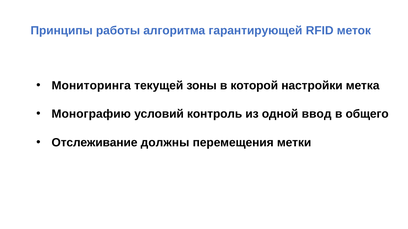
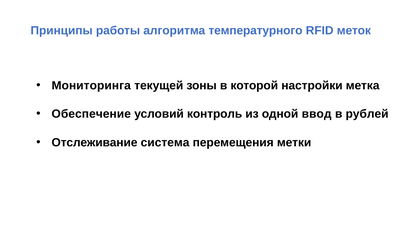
гарантирующей: гарантирующей -> температурного
Монографию: Монографию -> Обеспечение
общего: общего -> рублей
должны: должны -> система
